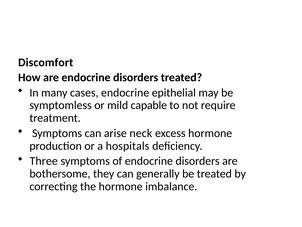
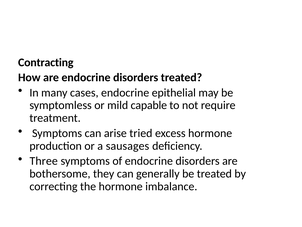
Discomfort: Discomfort -> Contracting
neck: neck -> tried
hospitals: hospitals -> sausages
